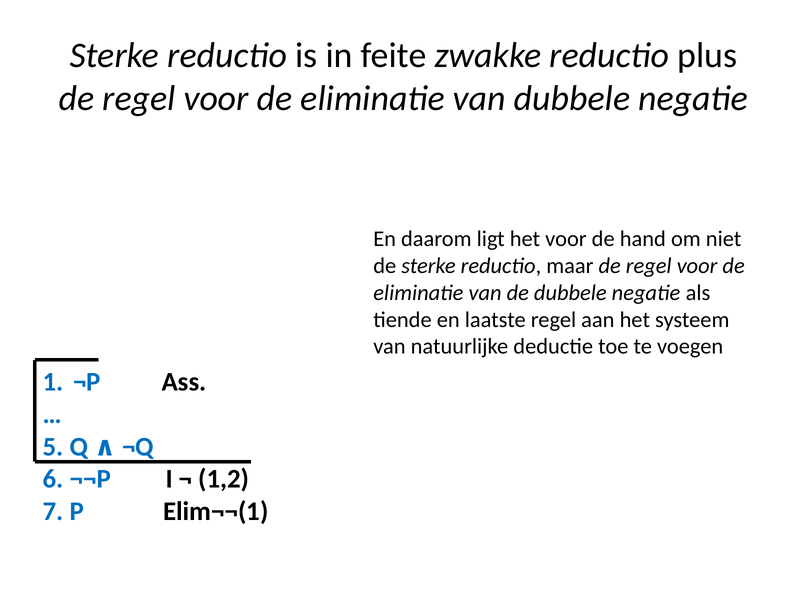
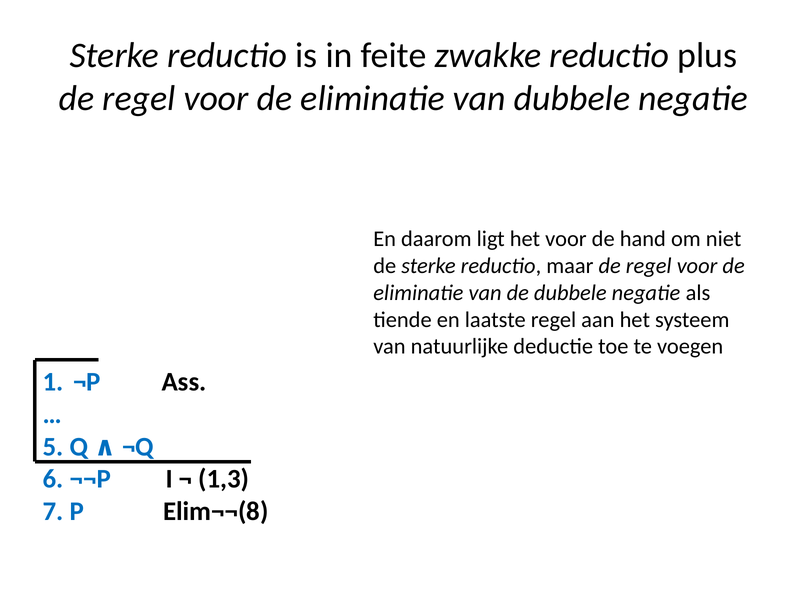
1,2: 1,2 -> 1,3
Elim¬¬(1: Elim¬¬(1 -> Elim¬¬(8
